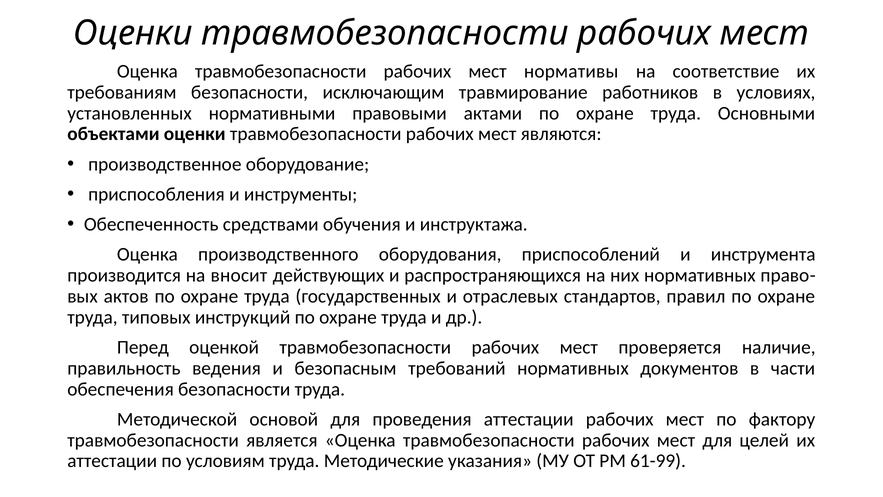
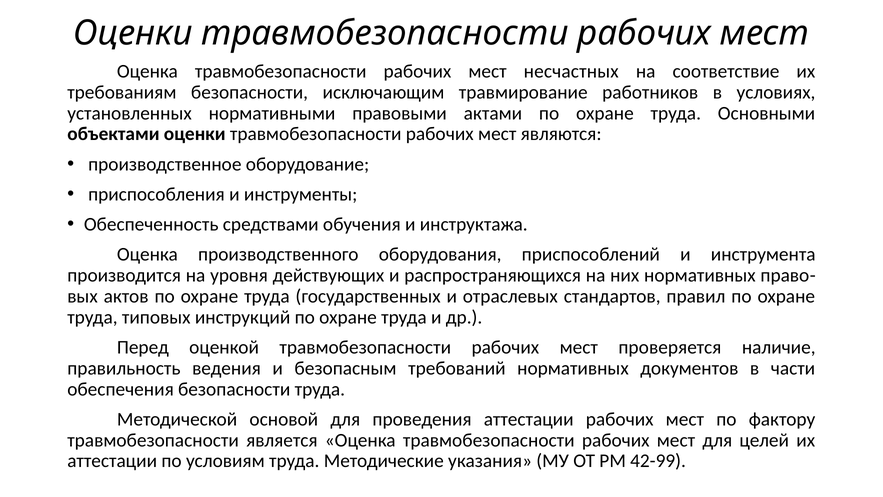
нормативы: нормативы -> несчастных
вносит: вносит -> уровня
61-99: 61-99 -> 42-99
